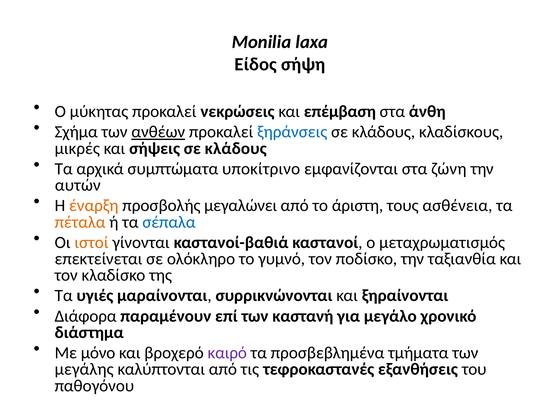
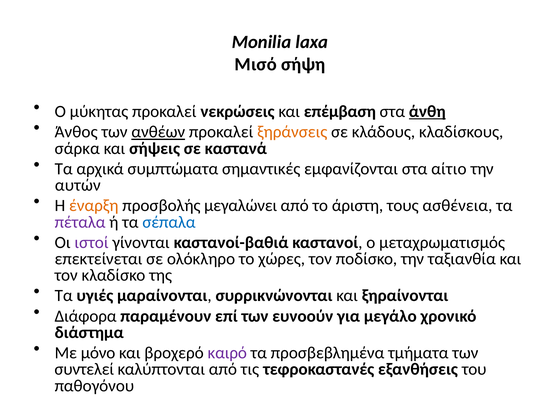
Είδος: Είδος -> Μισό
άνθη underline: none -> present
Σχήμα: Σχήμα -> Άνθος
ξηράνσεις colour: blue -> orange
μικρές: μικρές -> σάρκα
σήψεις σε κλάδους: κλάδους -> καστανά
υποκίτρινο: υποκίτρινο -> σημαντικές
ζώνη: ζώνη -> αίτιο
πέταλα colour: orange -> purple
ιστοί colour: orange -> purple
γυμνό: γυμνό -> χώρες
καστανή: καστανή -> ευνοούν
μεγάλης: μεγάλης -> συντελεί
